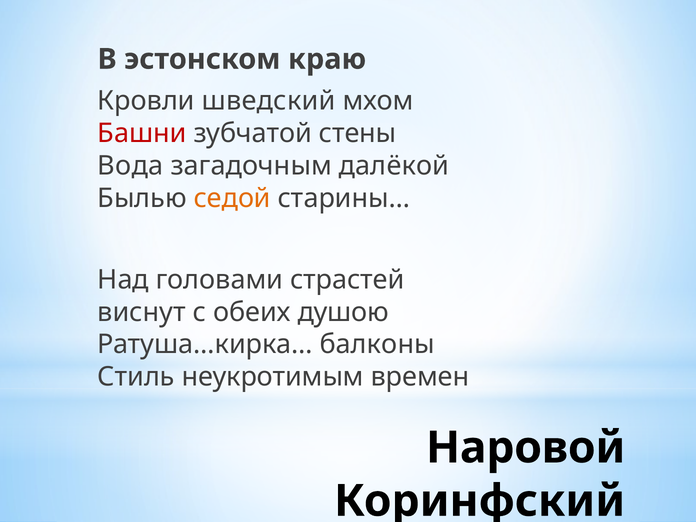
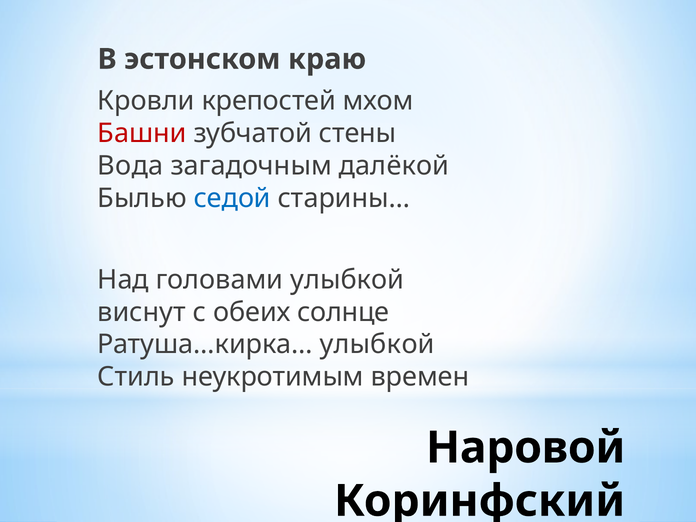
шведский: шведский -> крепостей
седой colour: orange -> blue
головами страстей: страстей -> улыбкой
душою: душою -> солнце
Ратуша…кирка… балконы: балконы -> улыбкой
